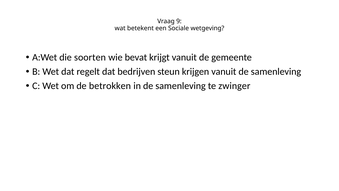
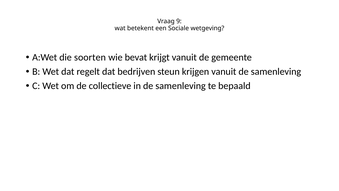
betrokken: betrokken -> collectieve
zwinger: zwinger -> bepaald
